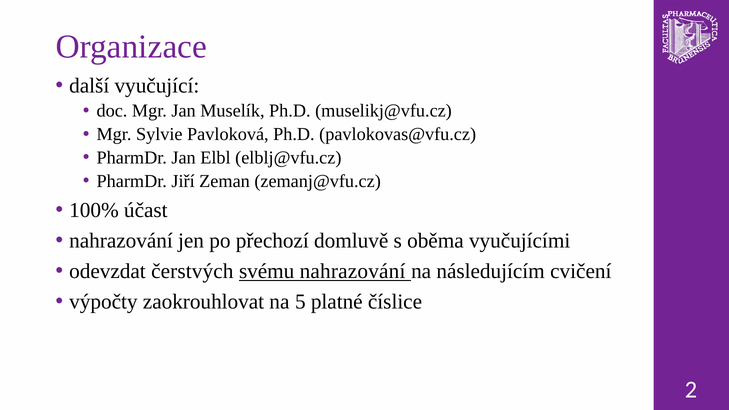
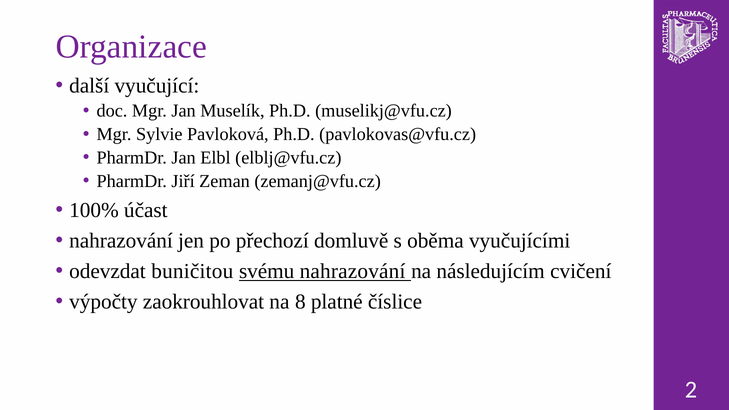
čerstvých: čerstvých -> buničitou
5: 5 -> 8
